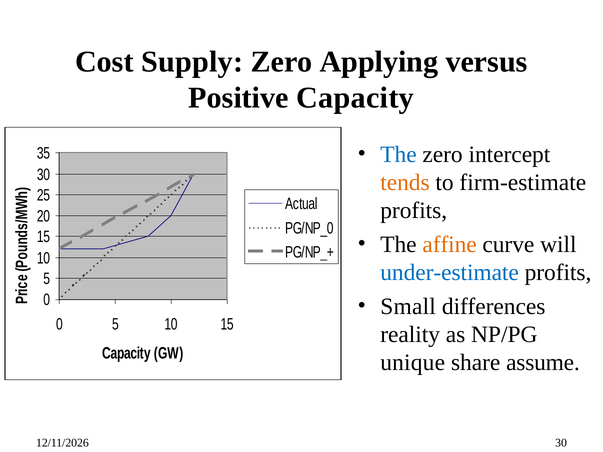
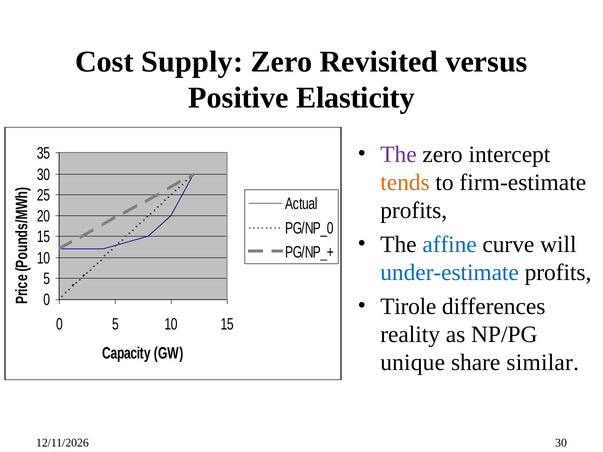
Applying: Applying -> Revisited
Positive Capacity: Capacity -> Elasticity
The at (398, 154) colour: blue -> purple
affine colour: orange -> blue
Small: Small -> Tirole
assume: assume -> similar
